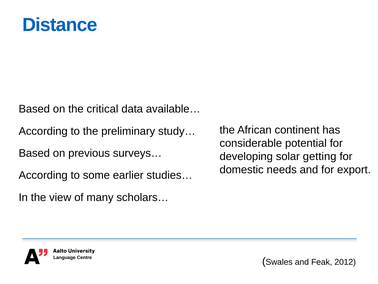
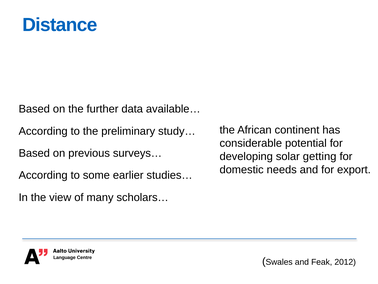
critical: critical -> further
